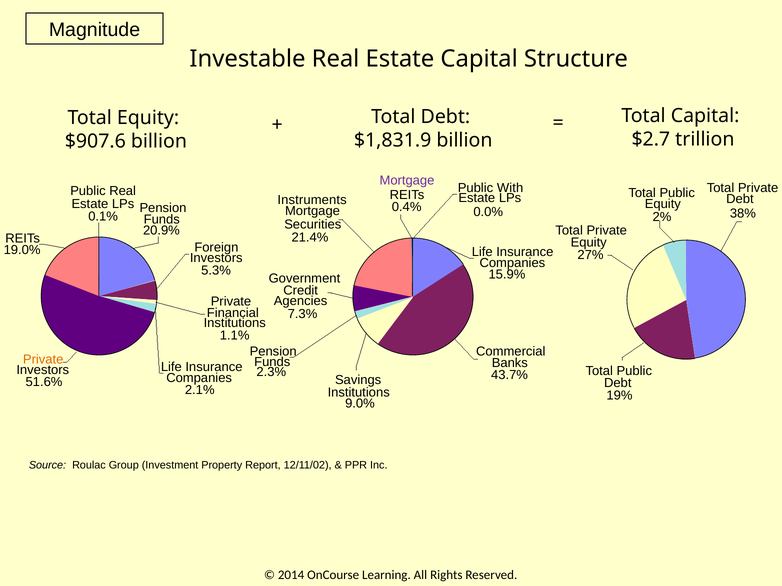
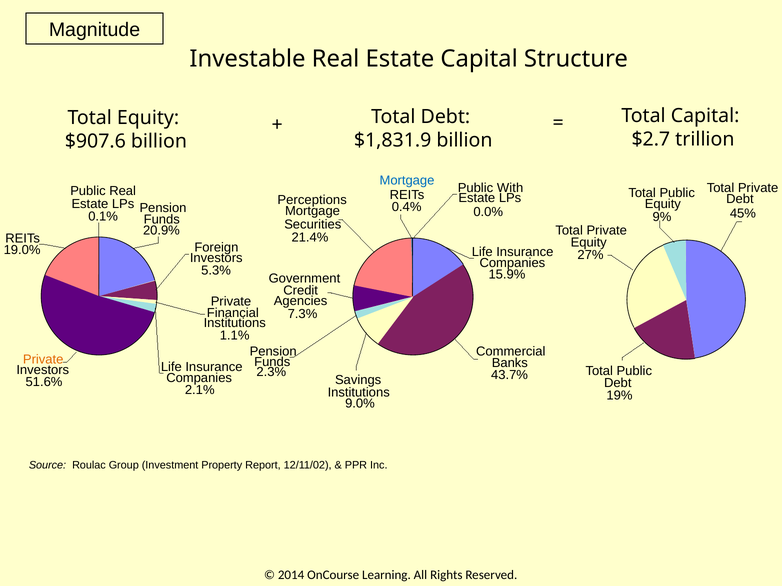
Mortgage at (407, 181) colour: purple -> blue
Instruments: Instruments -> Perceptions
38%: 38% -> 45%
2%: 2% -> 9%
